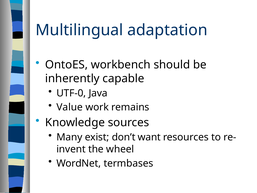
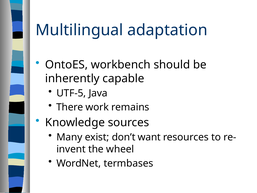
UTF-0: UTF-0 -> UTF-5
Value: Value -> There
